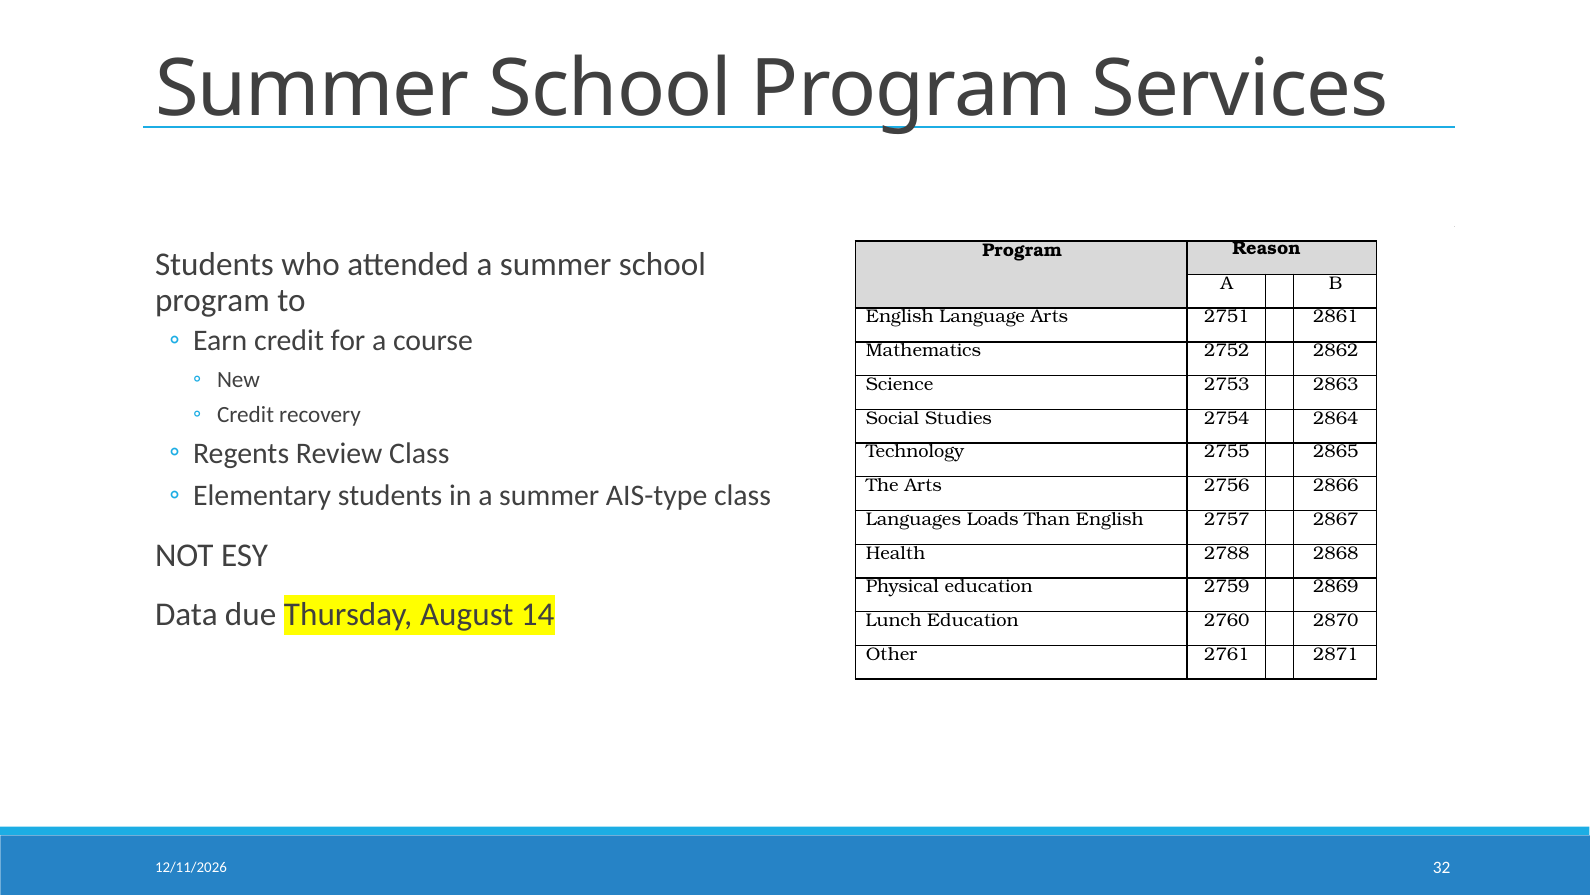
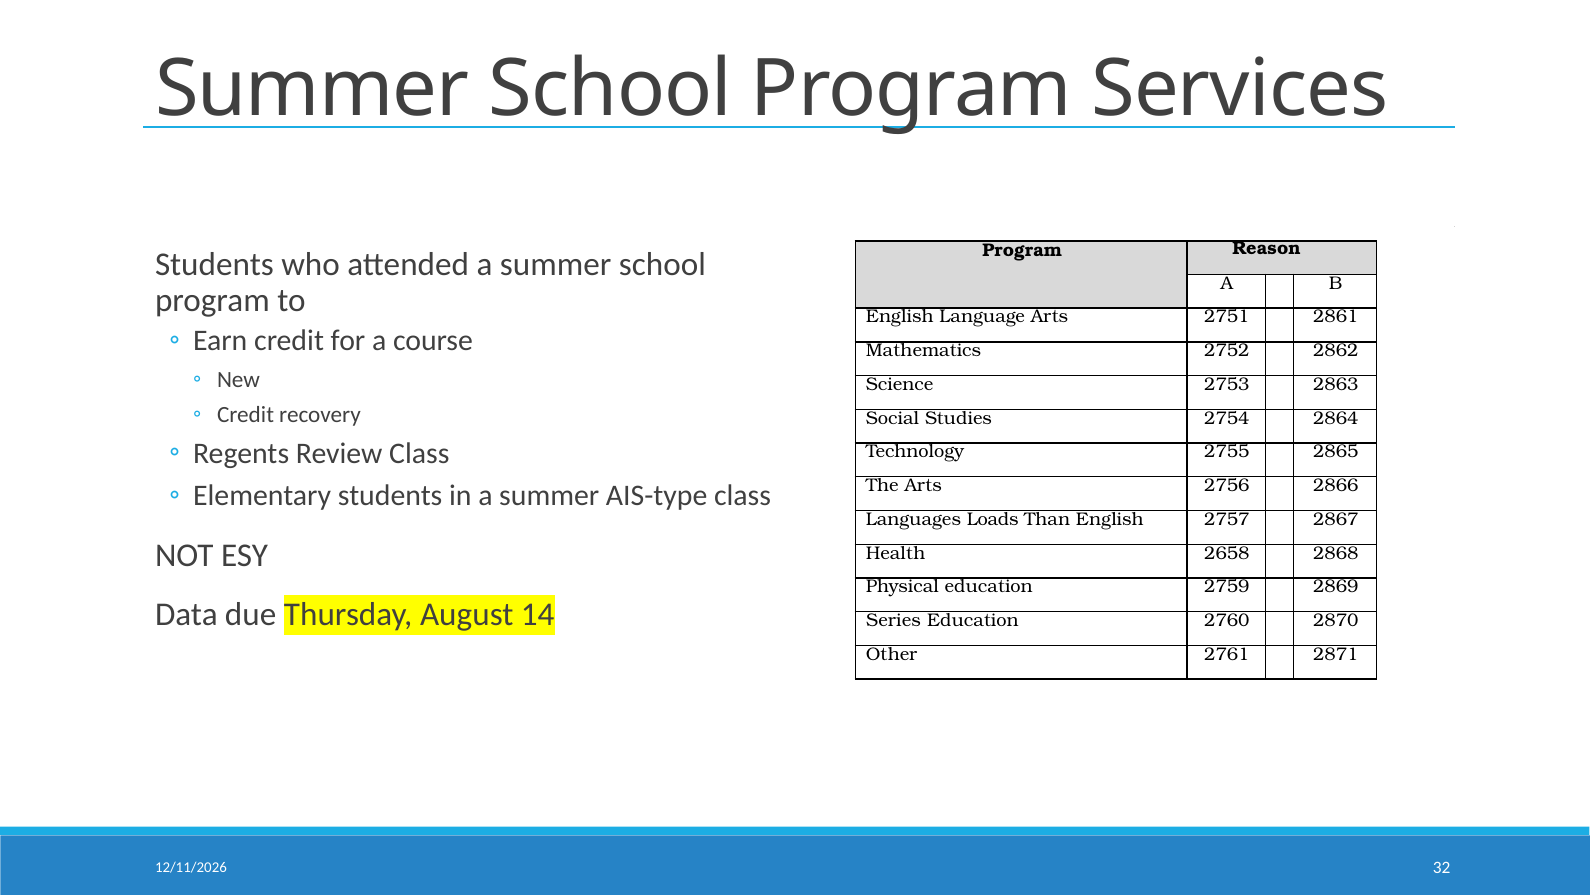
2788: 2788 -> 2658
Lunch: Lunch -> Series
